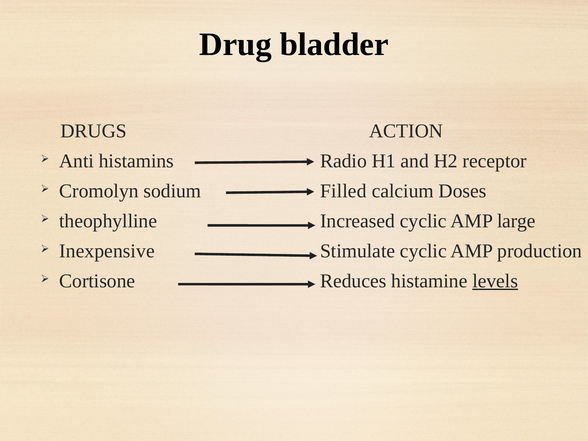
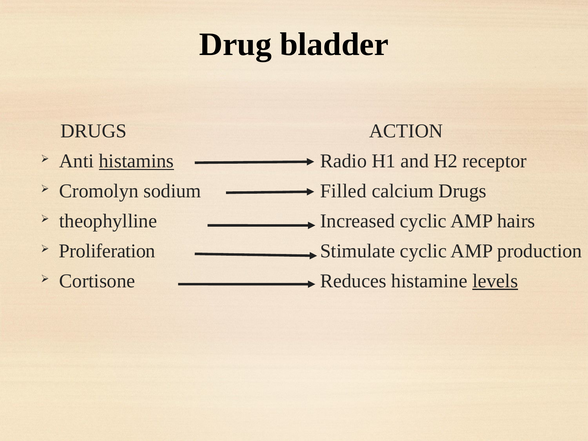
histamins underline: none -> present
calcium Doses: Doses -> Drugs
large: large -> hairs
Inexpensive: Inexpensive -> Proliferation
